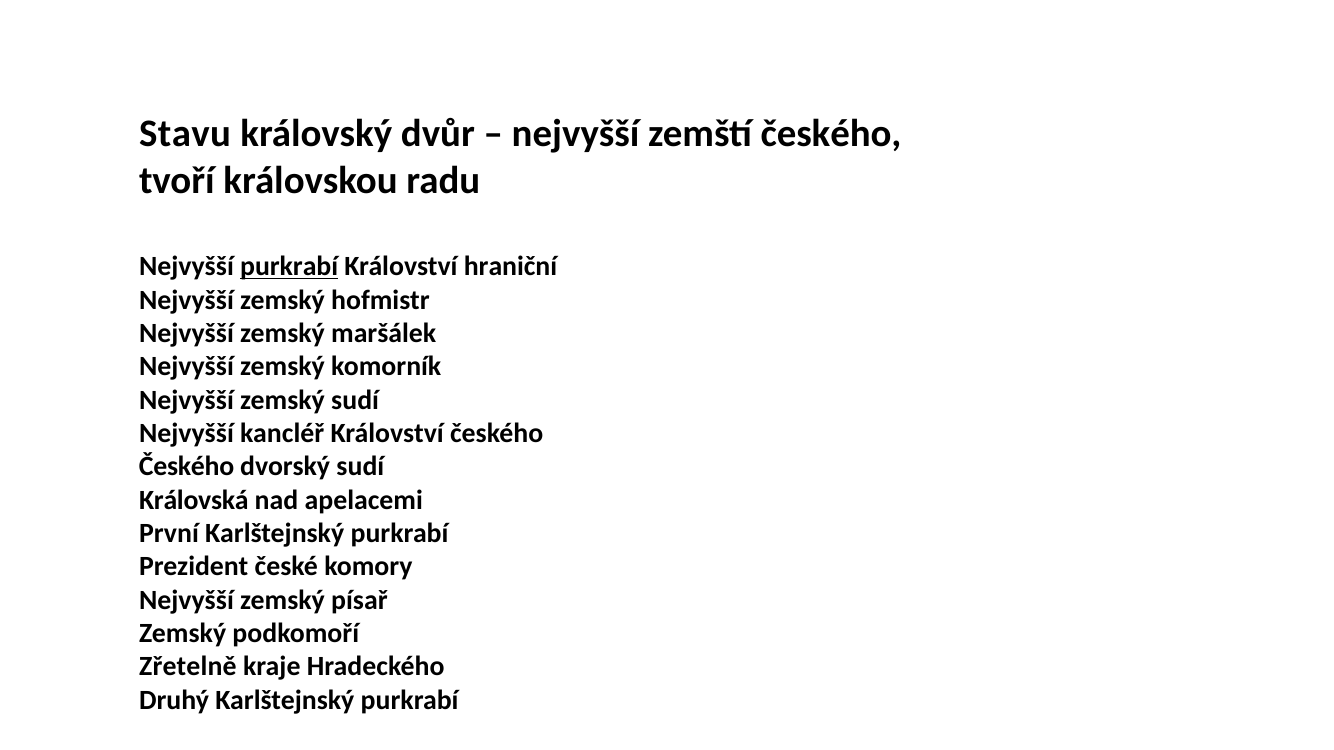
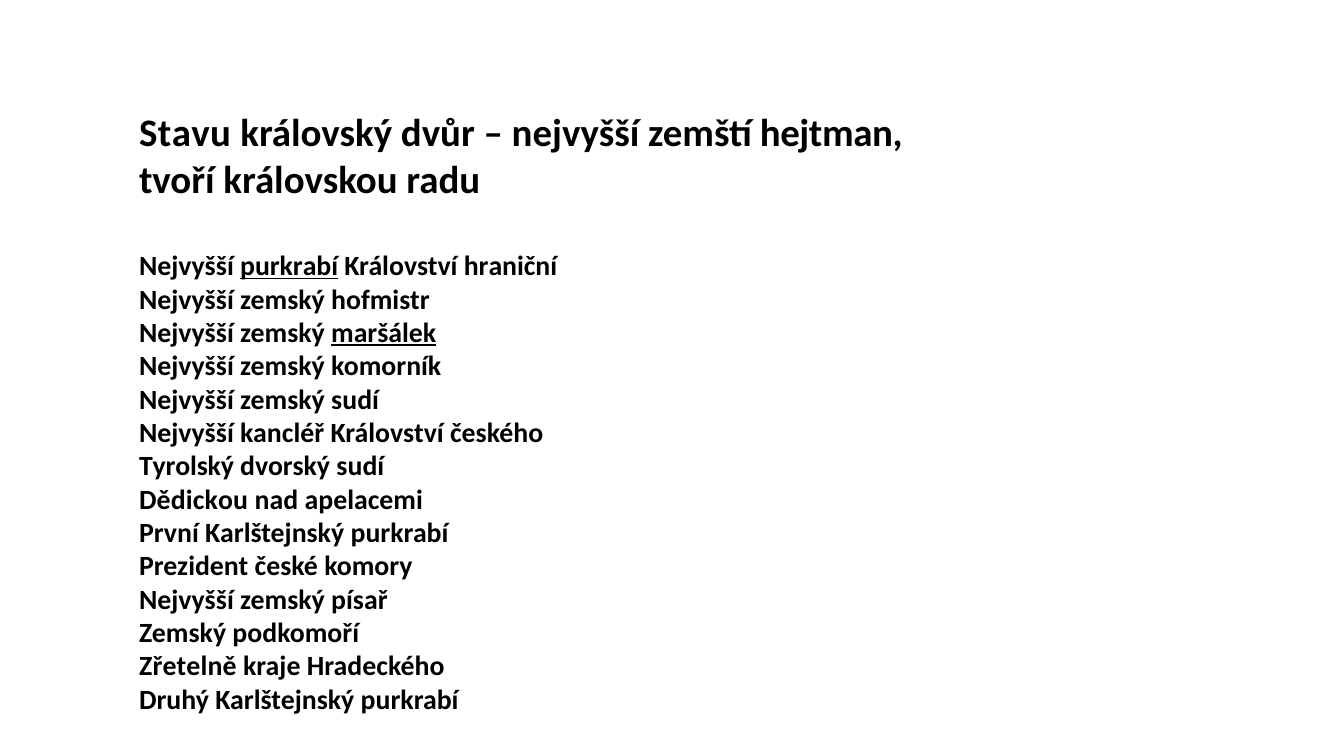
zemští českého: českého -> hejtman
maršálek underline: none -> present
Českého at (187, 467): Českého -> Tyrolský
Královská: Královská -> Dědickou
